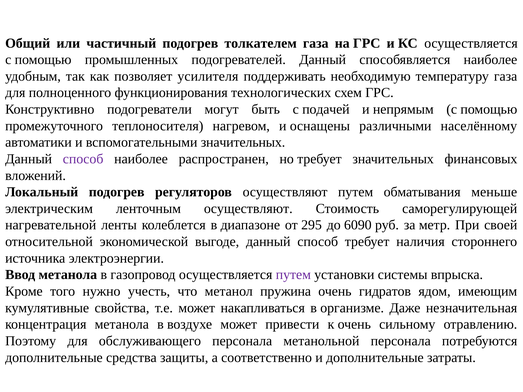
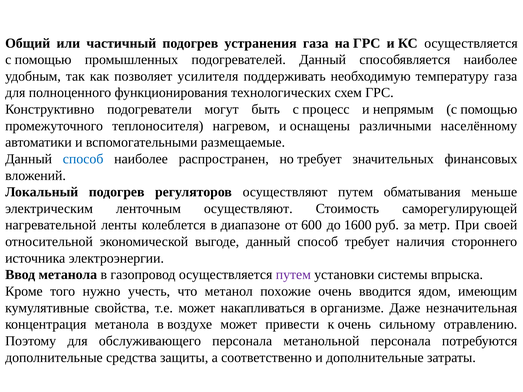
толкателем: толкателем -> устранения
подачей: подачей -> процесс
вспомогательными значительных: значительных -> размещаемые
способ at (83, 159) colour: purple -> blue
295: 295 -> 600
6090: 6090 -> 1600
пружина: пружина -> похожие
гидратов: гидратов -> вводится
